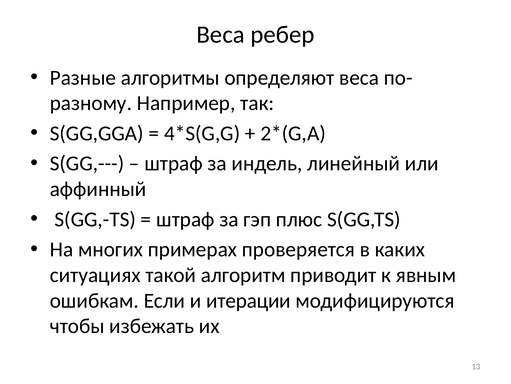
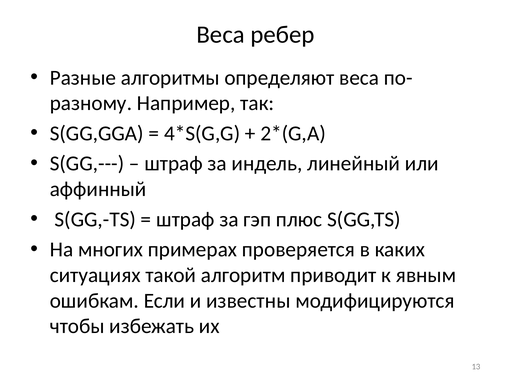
итерации: итерации -> известны
